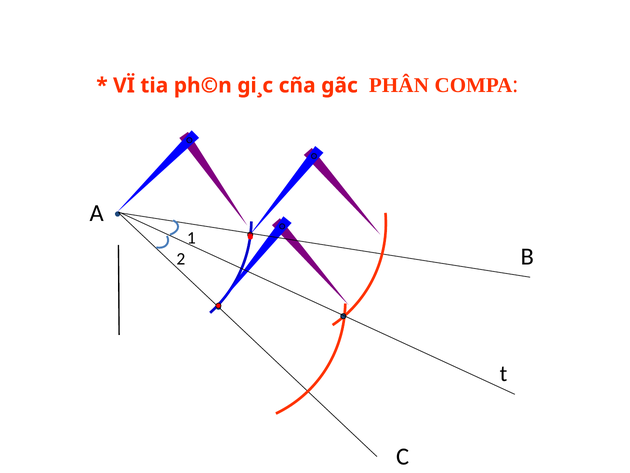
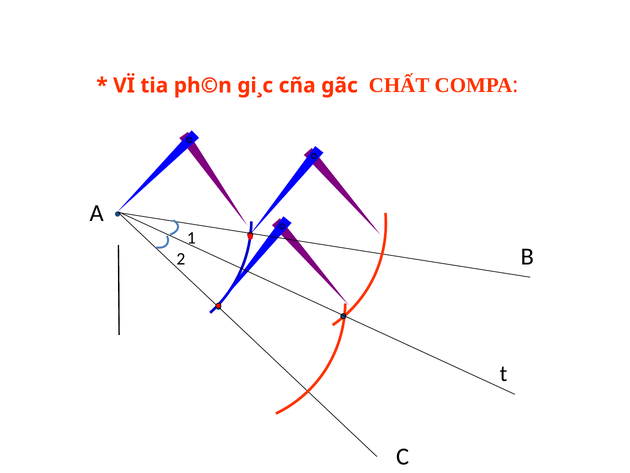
PHÂN: PHÂN -> CHẤT
